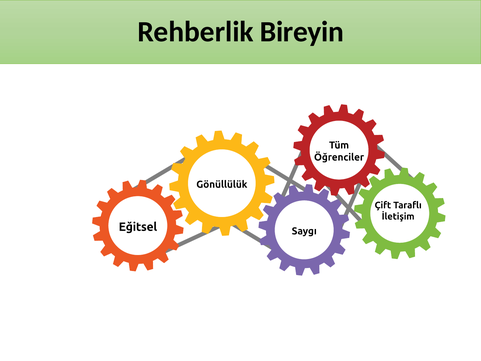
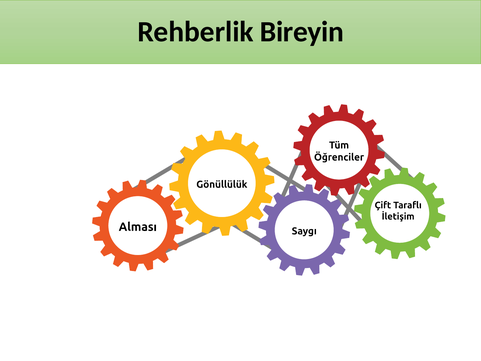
Eğitsel: Eğitsel -> Alması
